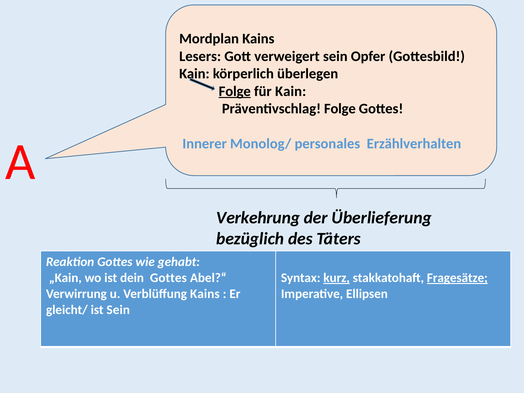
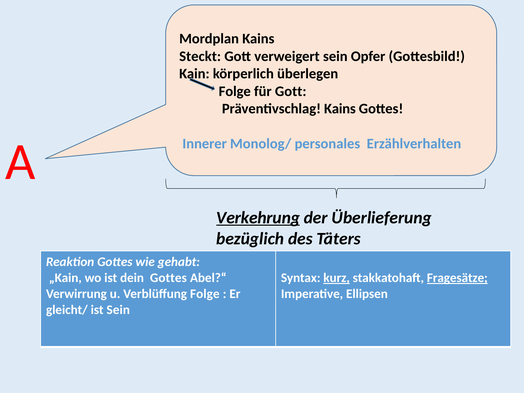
Lesers: Lesers -> Steckt
Folge at (235, 91) underline: present -> none
für Kain: Kain -> Gott
Präventivschlag Folge: Folge -> Kains
Verkehrung underline: none -> present
Verblüffung Kains: Kains -> Folge
